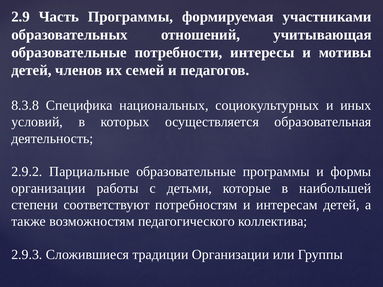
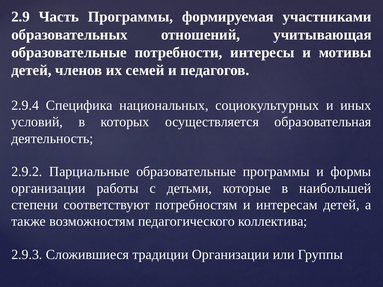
8.3.8: 8.3.8 -> 2.9.4
